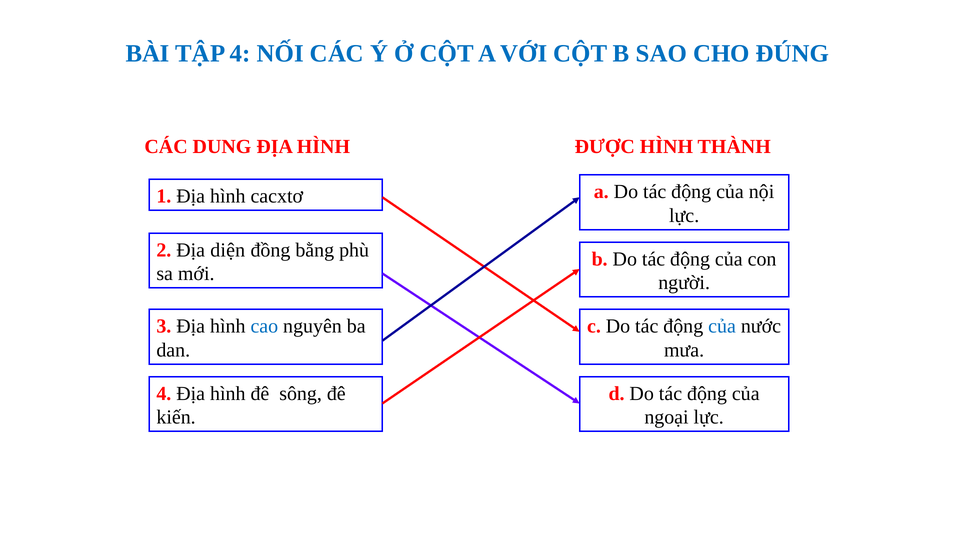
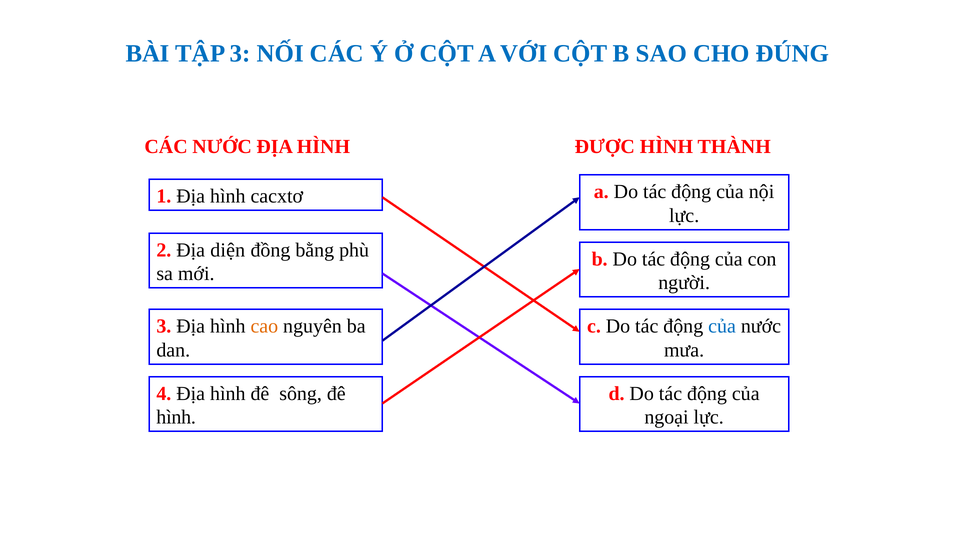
TẬP 4: 4 -> 3
CÁC DUNG: DUNG -> NƯỚC
cao colour: blue -> orange
kiến at (176, 417): kiến -> hình
